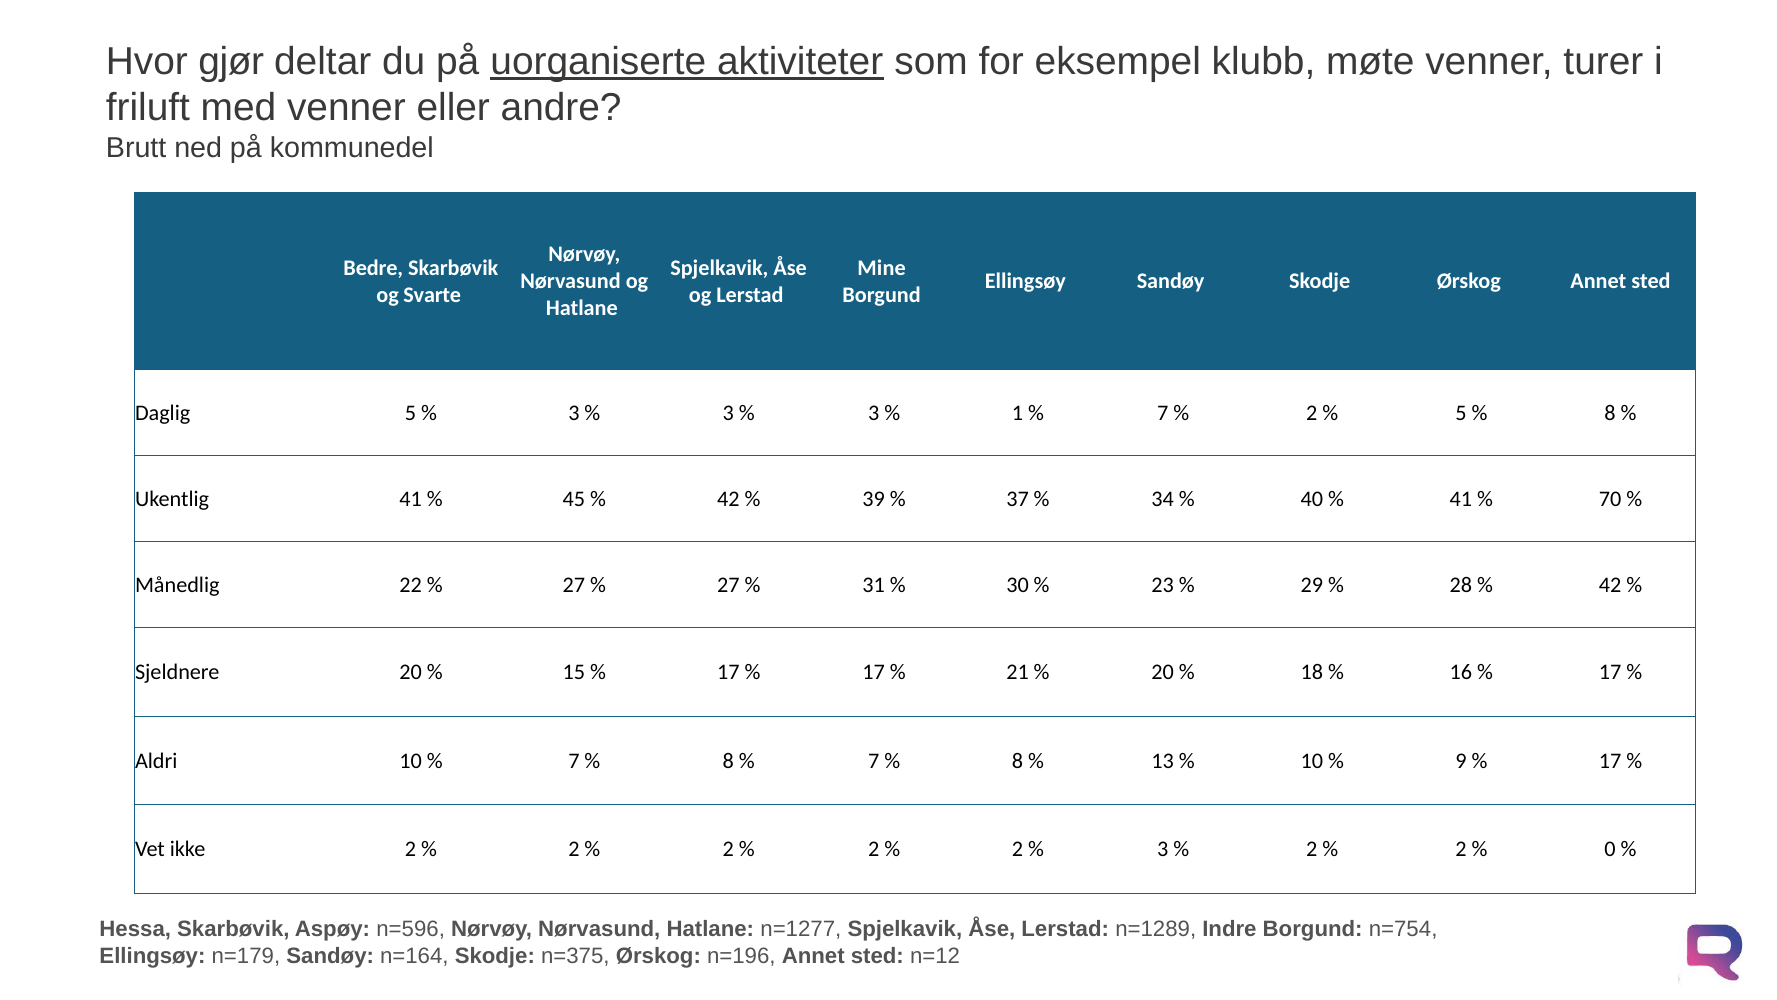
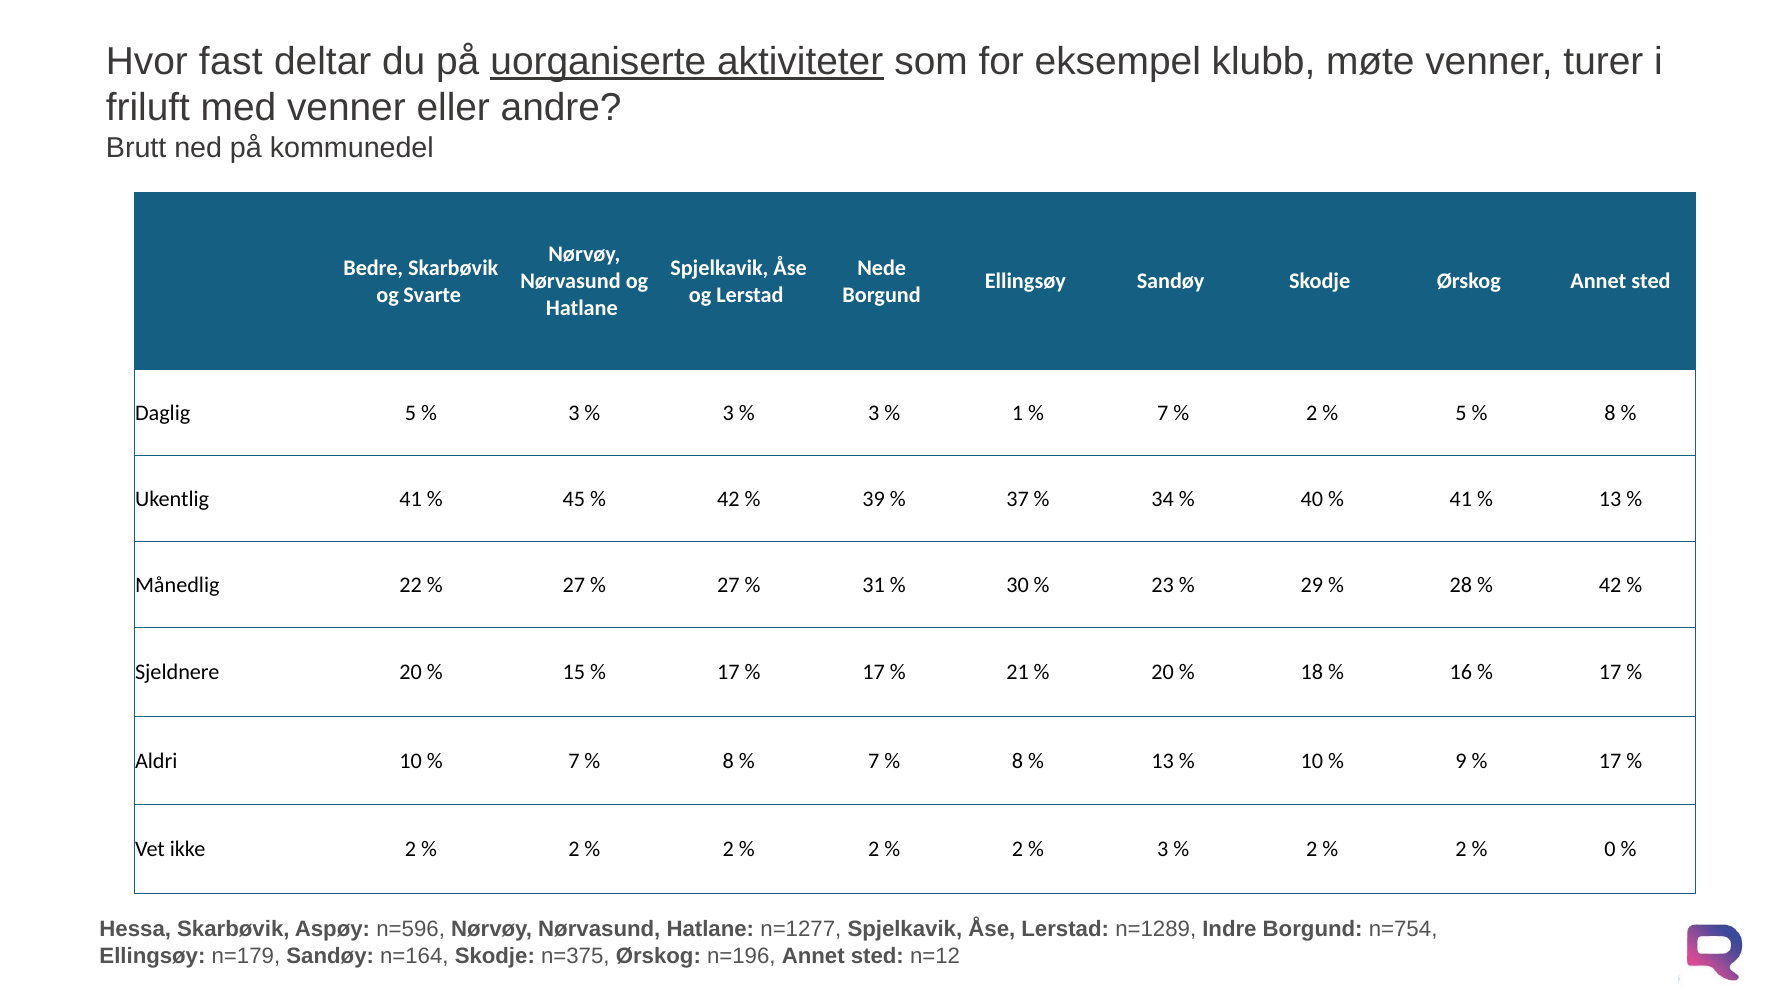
gjør: gjør -> fast
Mine: Mine -> Nede
70 at (1610, 499): 70 -> 13
